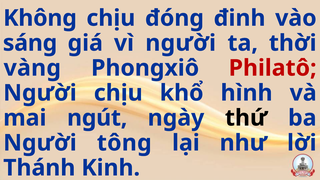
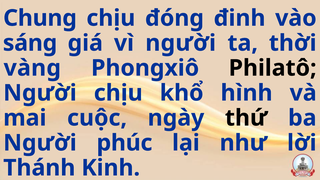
Không: Không -> Chung
Philatô colour: red -> black
ngút: ngút -> cuộc
tông: tông -> phúc
